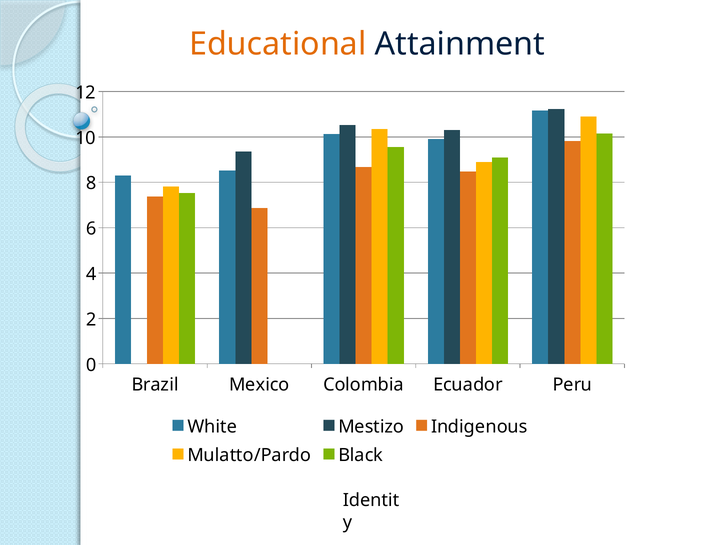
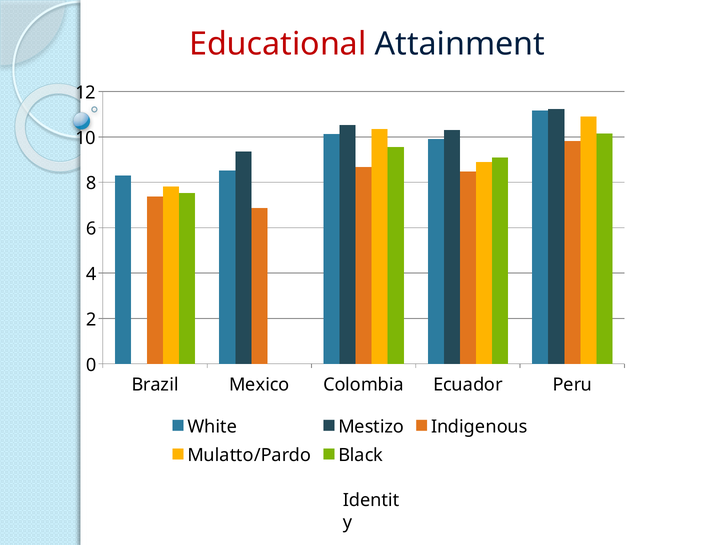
Educational colour: orange -> red
